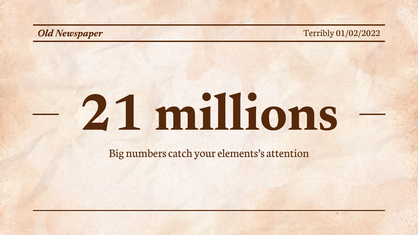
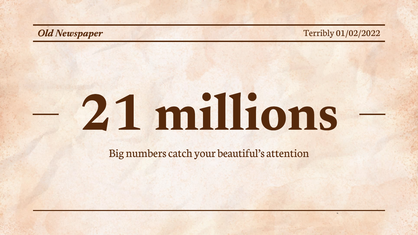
elements’s: elements’s -> beautiful’s
